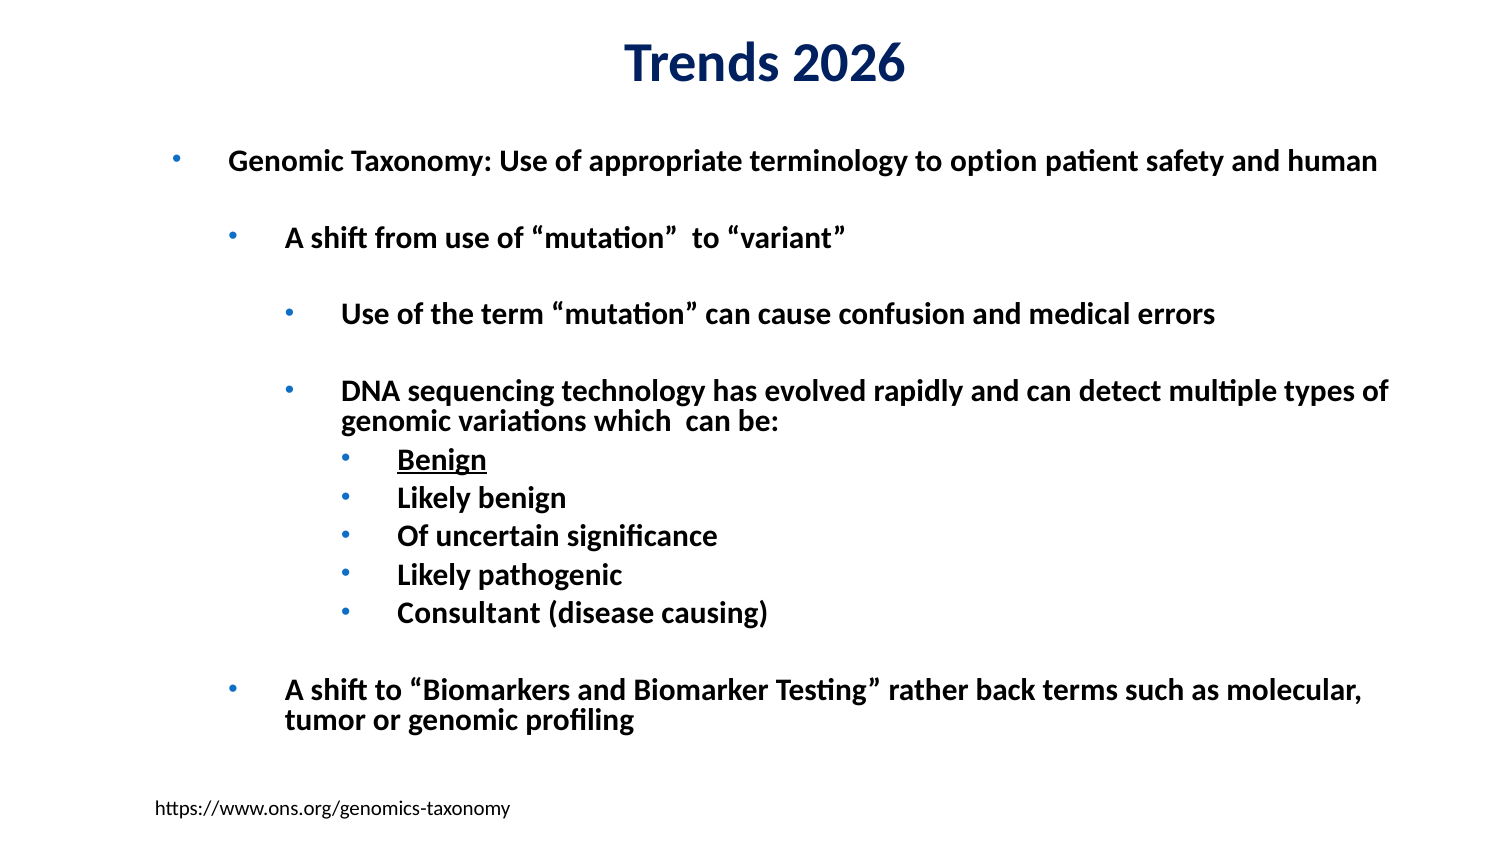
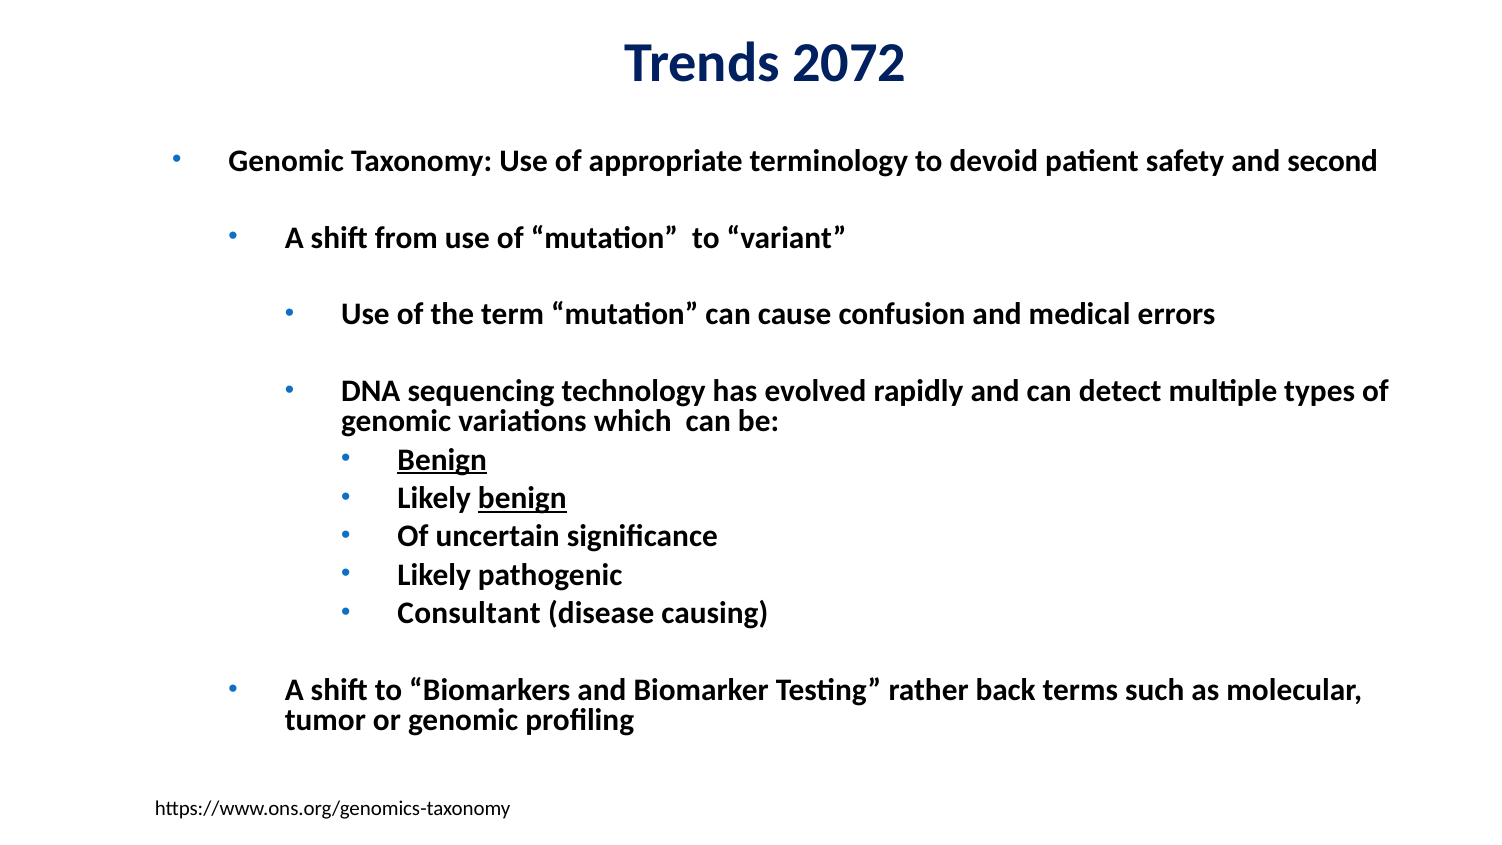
2026: 2026 -> 2072
option: option -> devoid
human: human -> second
benign at (522, 498) underline: none -> present
